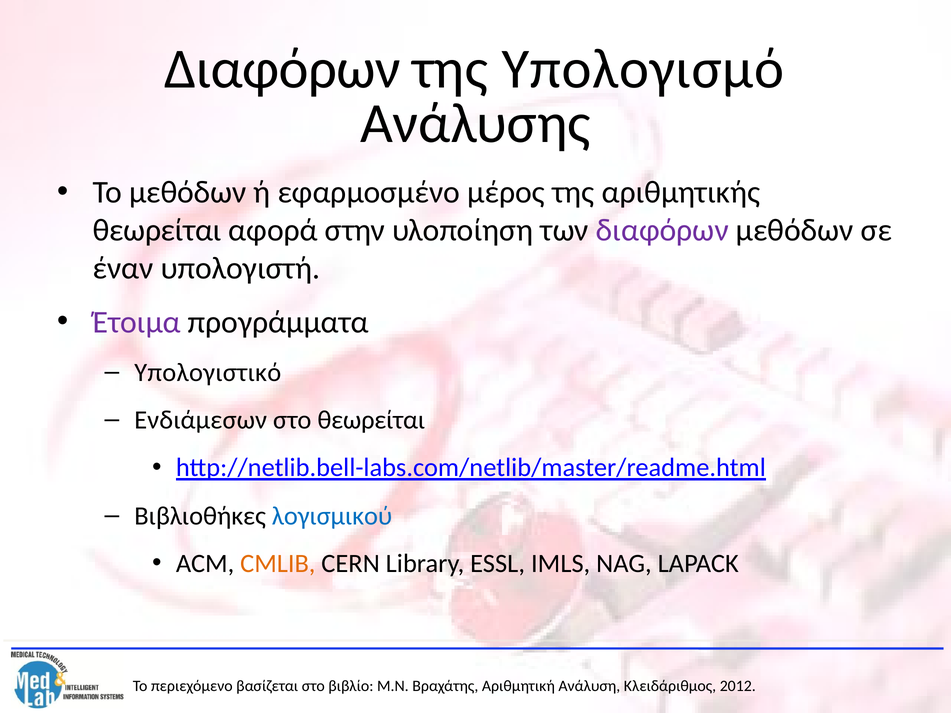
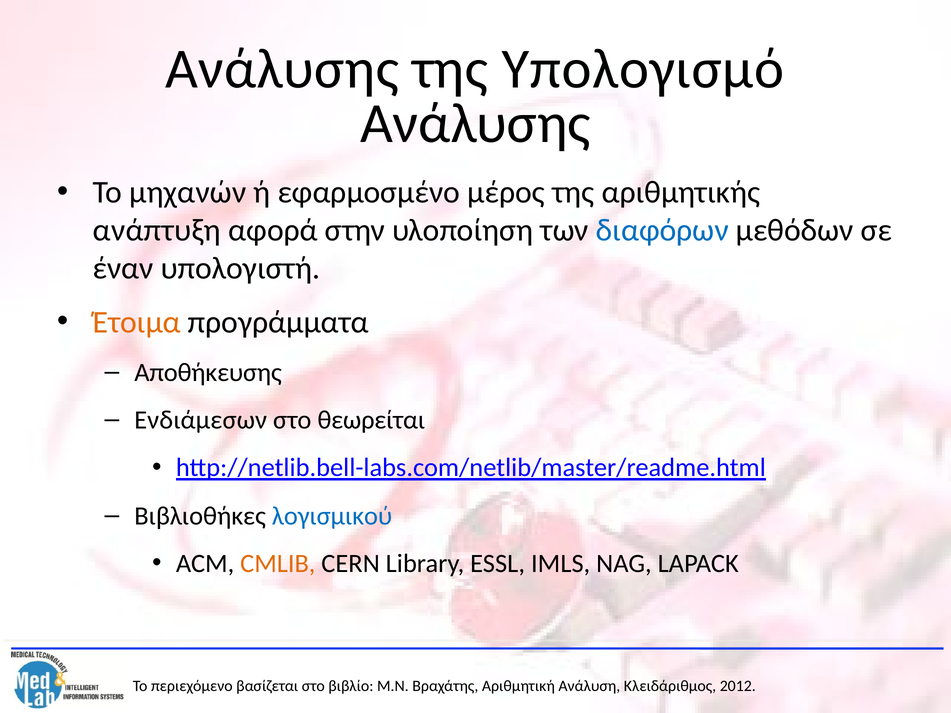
Διαφόρων at (283, 69): Διαφόρων -> Ανάλυσης
Το μεθόδων: μεθόδων -> μηχανών
θεωρείται at (157, 230): θεωρείται -> ανάπτυξη
διαφόρων at (662, 230) colour: purple -> blue
Έτοιμα colour: purple -> orange
Υπολογιστικό: Υπολογιστικό -> Αποθήκευσης
